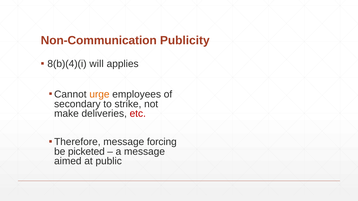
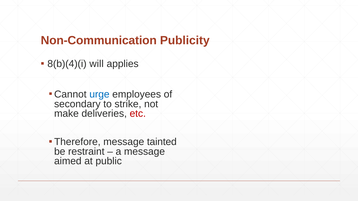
urge colour: orange -> blue
forcing: forcing -> tainted
picketed: picketed -> restraint
